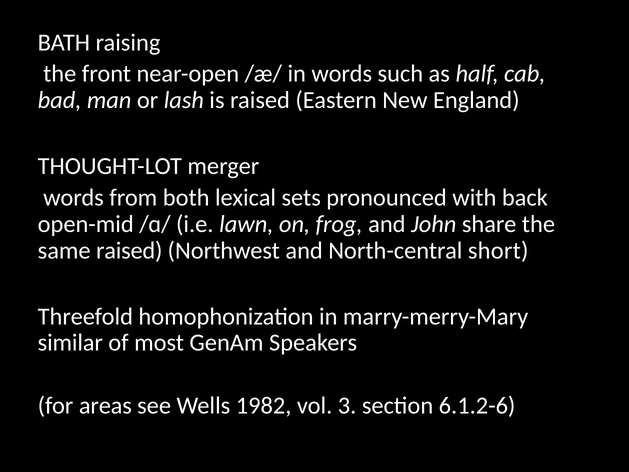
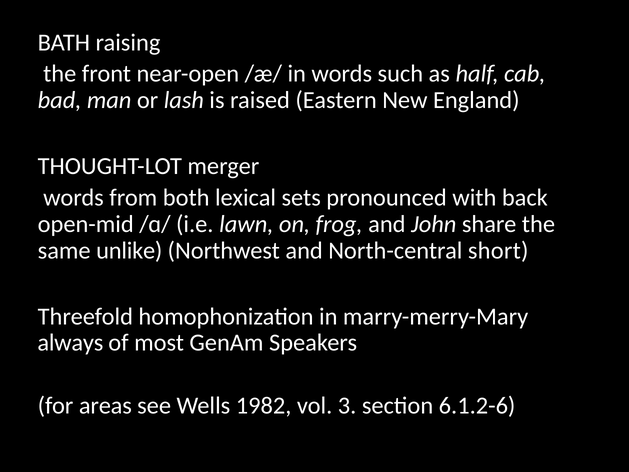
same raised: raised -> unlike
similar: similar -> always
